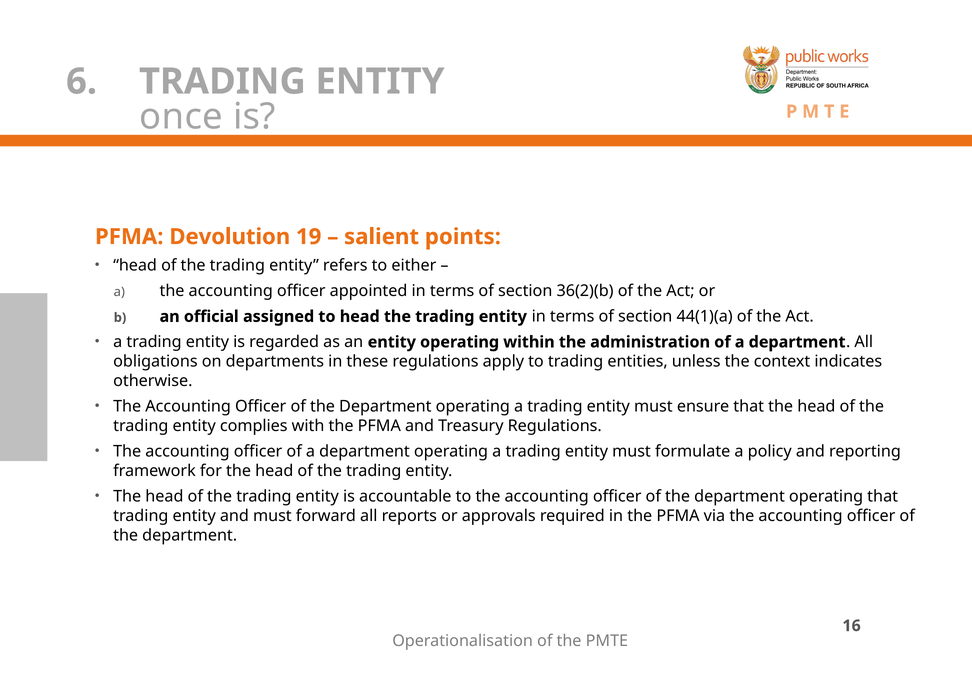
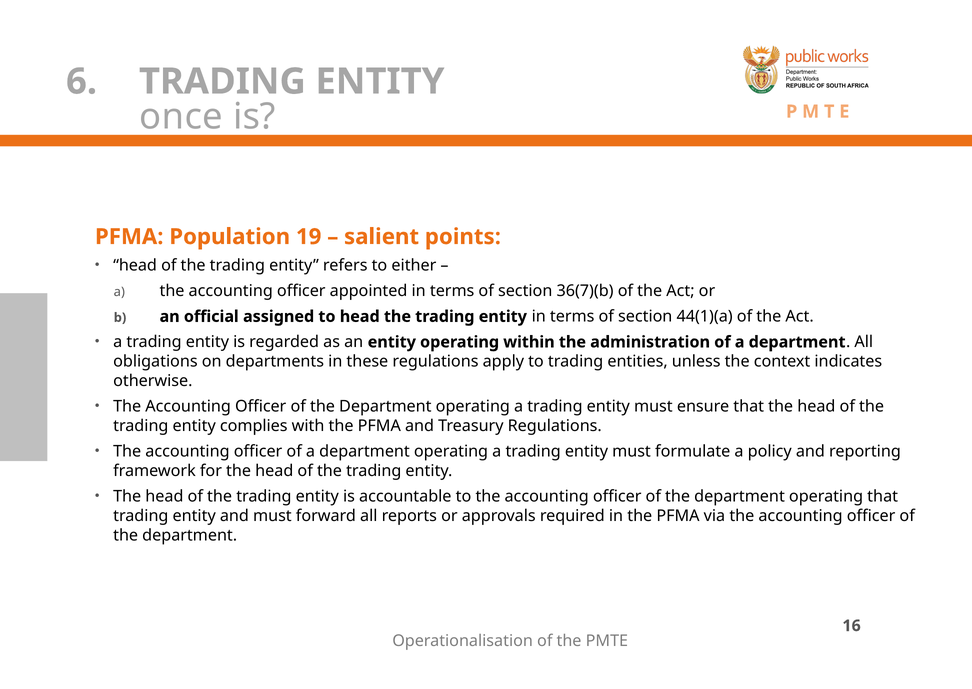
Devolution: Devolution -> Population
36(2)(b: 36(2)(b -> 36(7)(b
